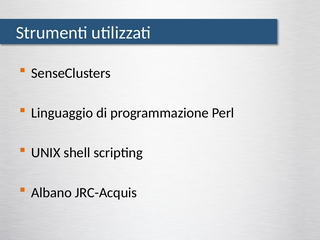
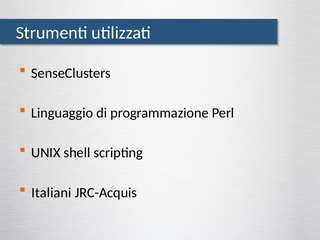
Albano: Albano -> Italiani
